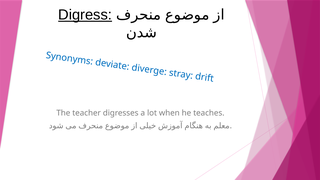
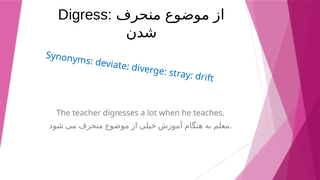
Digress underline: present -> none
